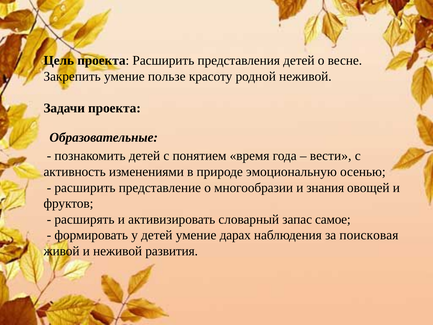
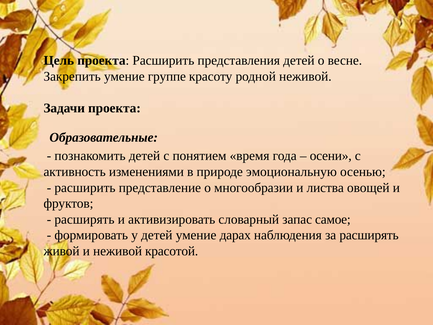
пользе: пользе -> группе
вести: вести -> осени
знания: знания -> листва
за поисковая: поисковая -> расширять
развития: развития -> красотой
